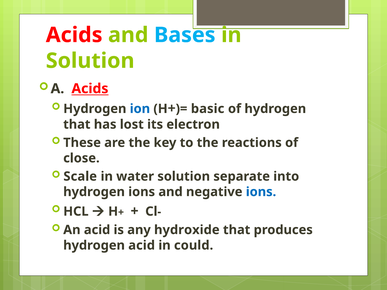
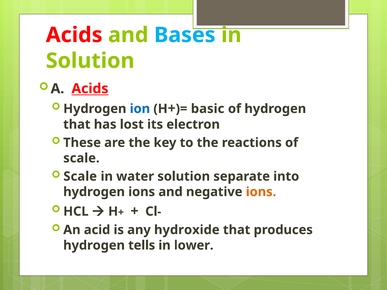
close at (81, 158): close -> scale
ions at (261, 192) colour: blue -> orange
hydrogen acid: acid -> tells
could: could -> lower
